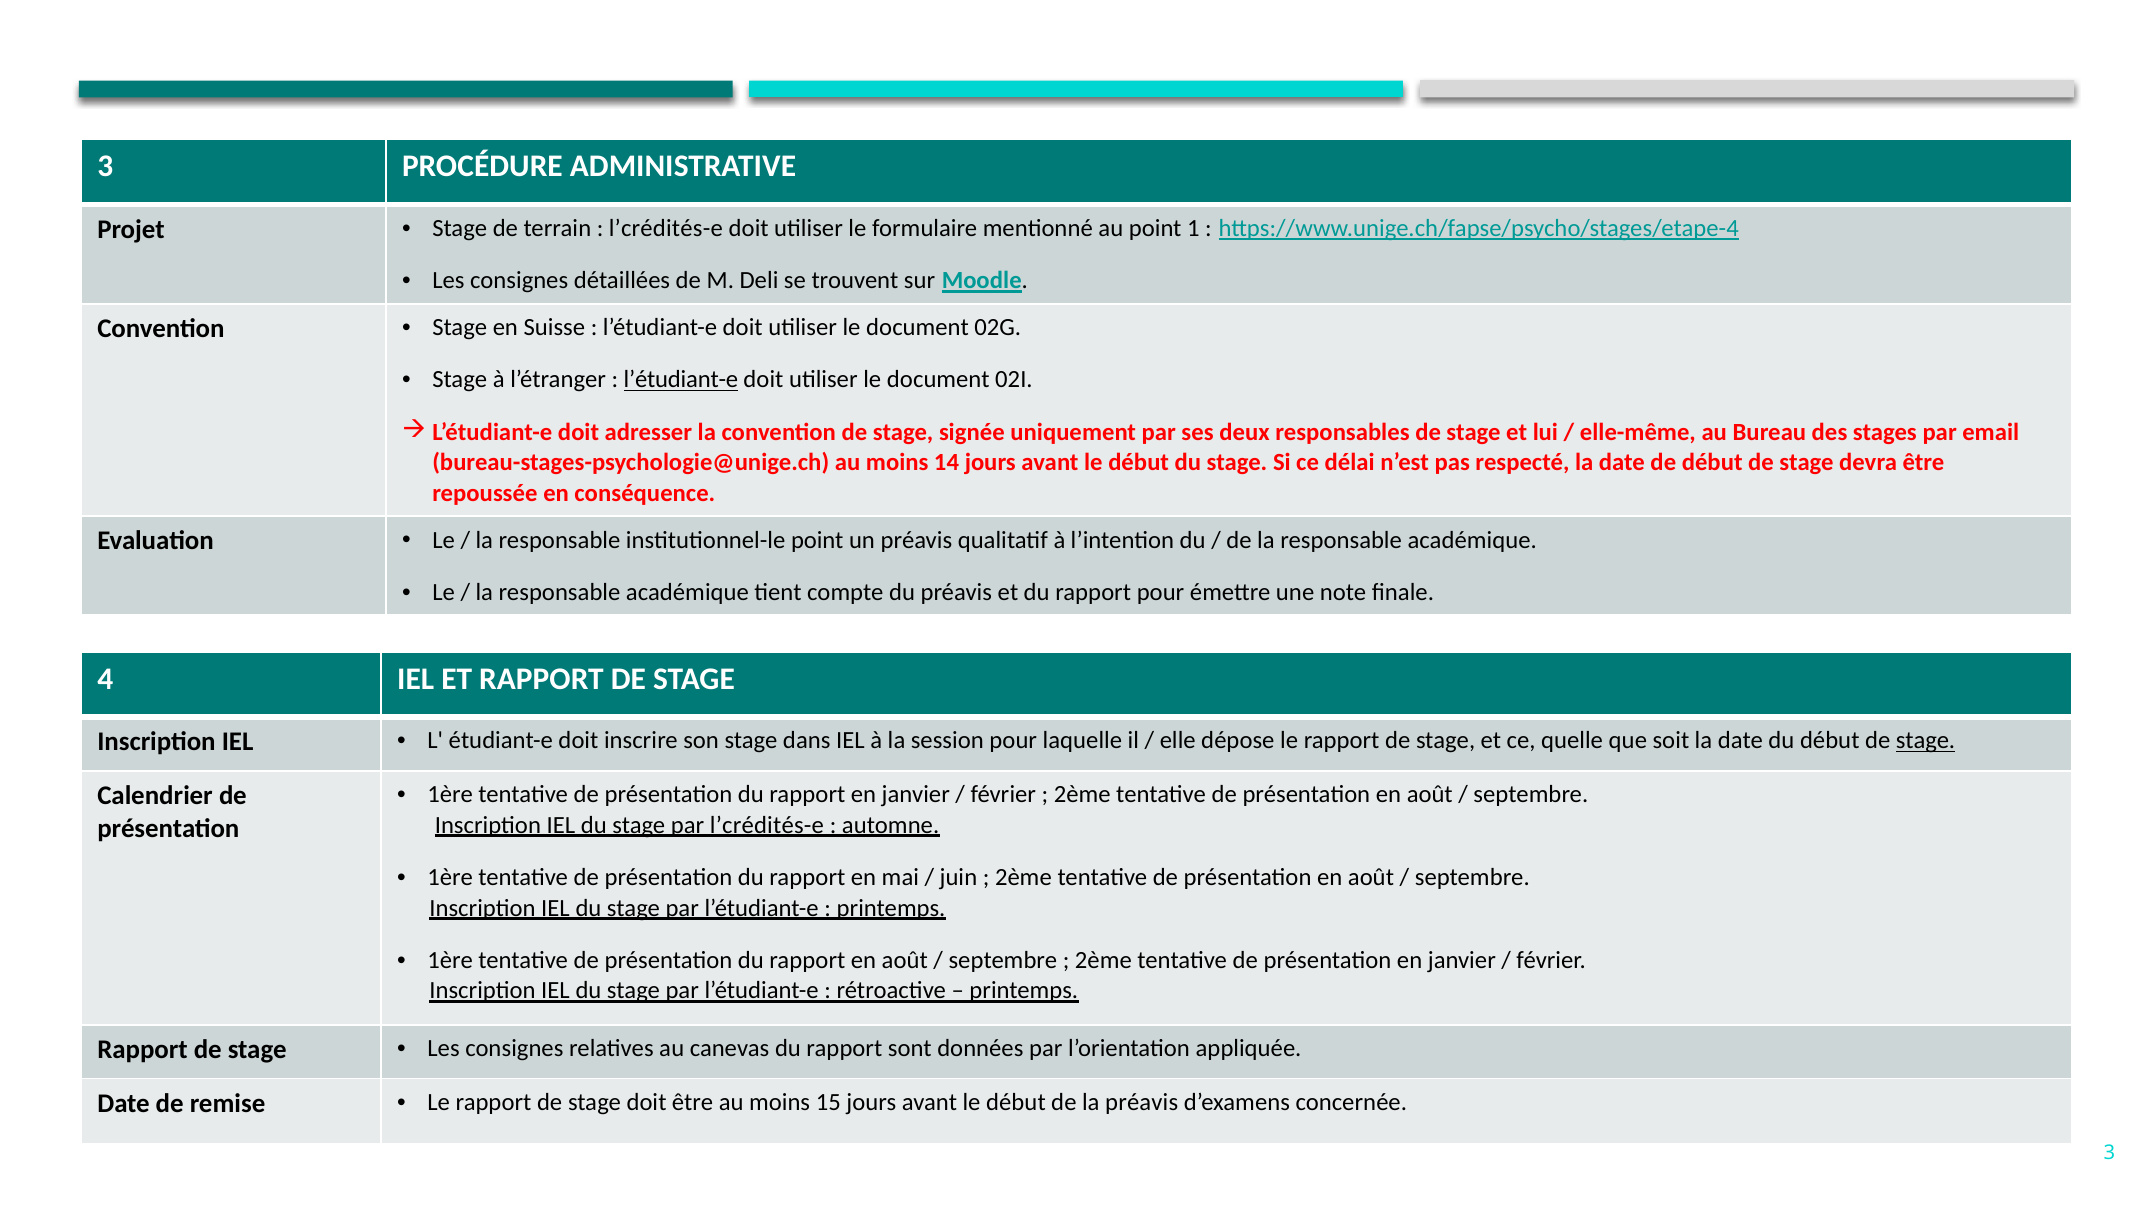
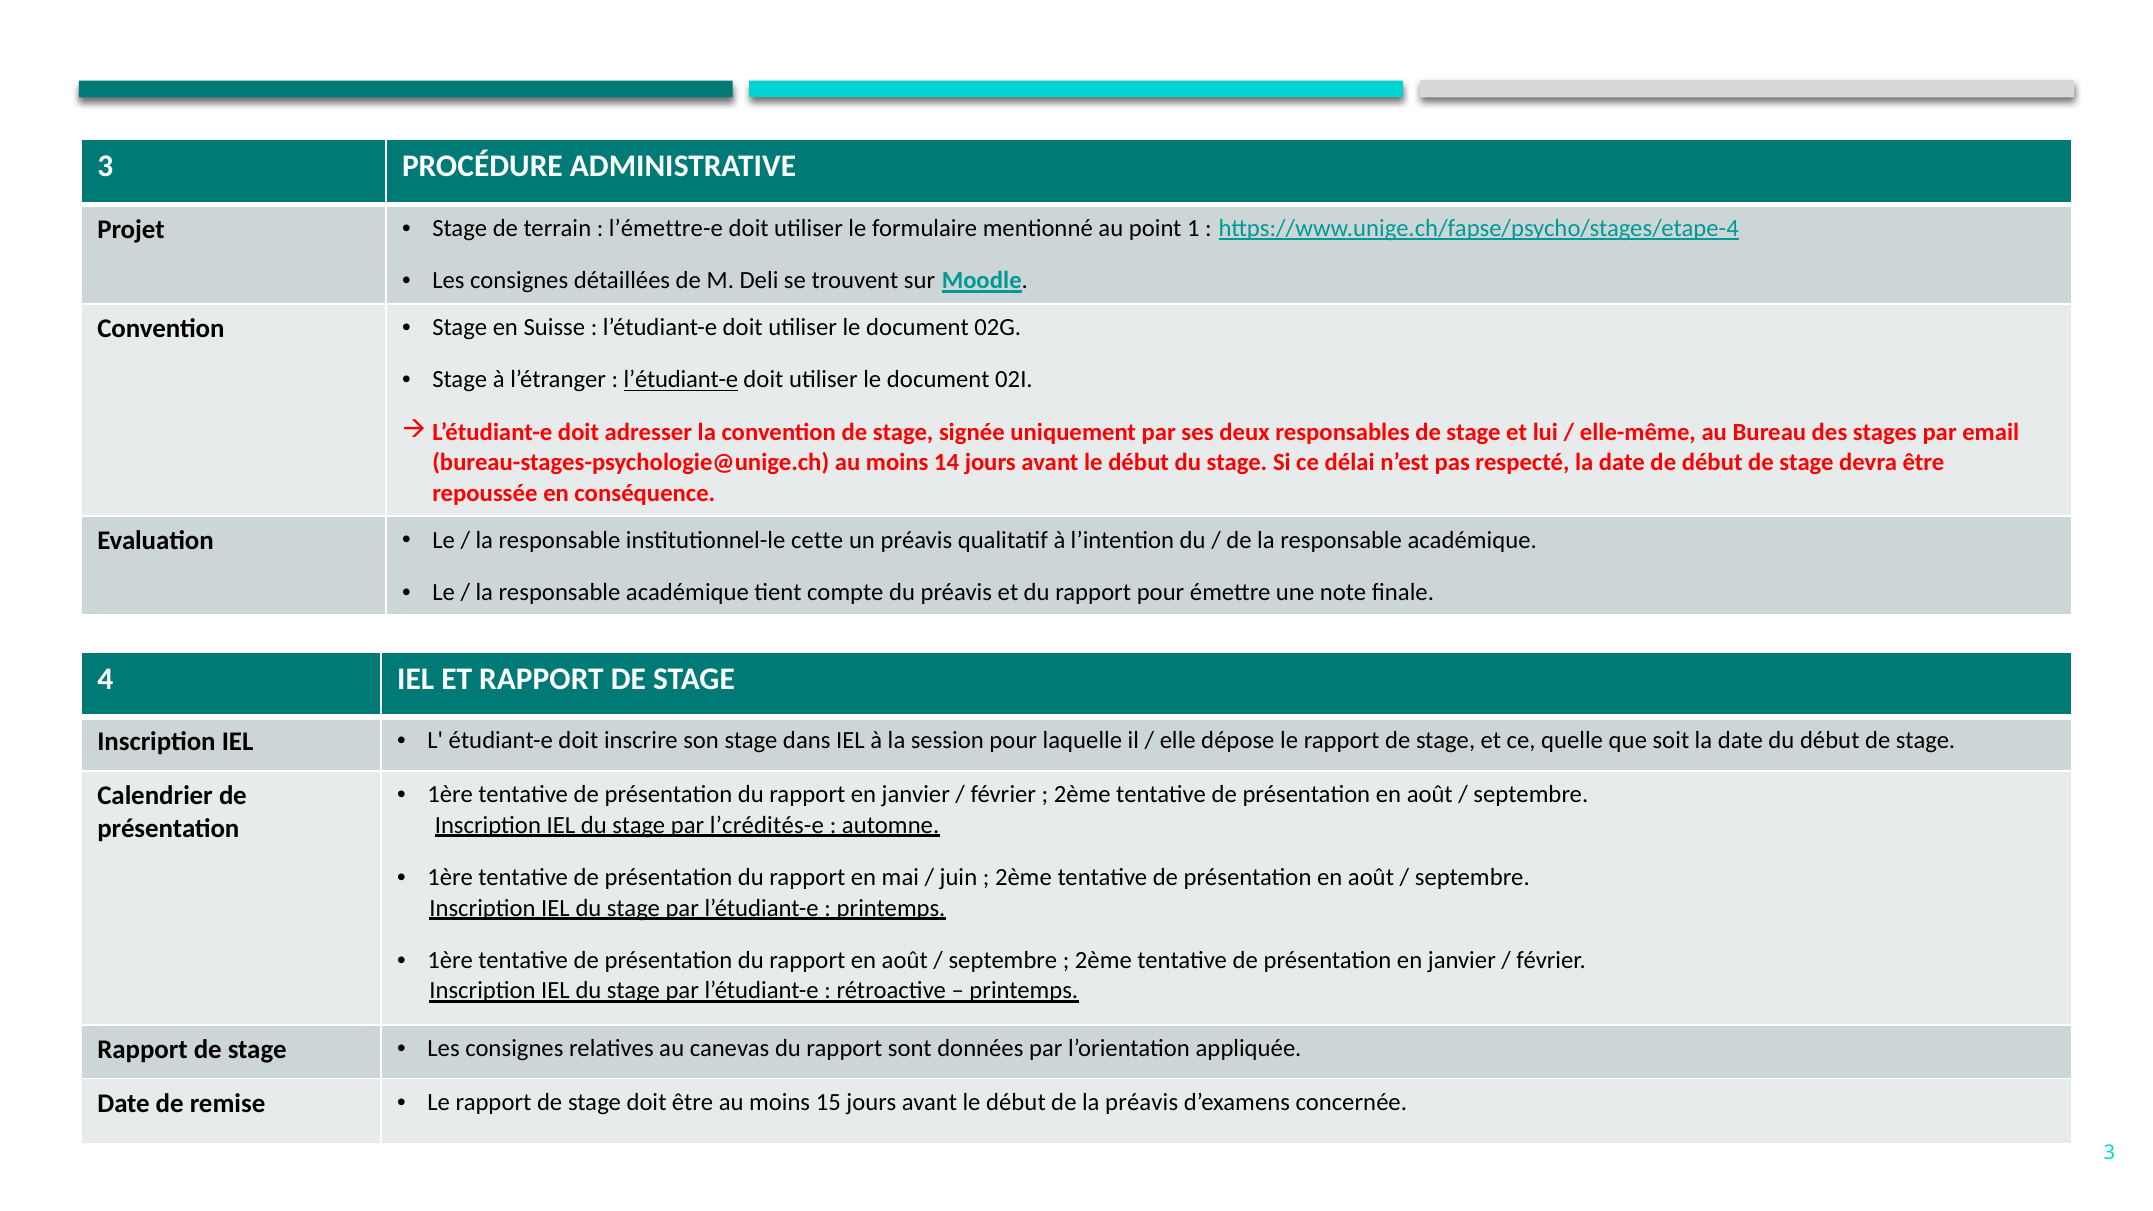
l’crédités-e at (666, 228): l’crédités-e -> l’émettre-e
institutionnel-le point: point -> cette
stage at (1926, 741) underline: present -> none
